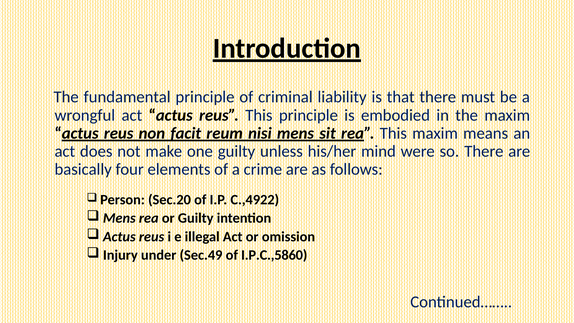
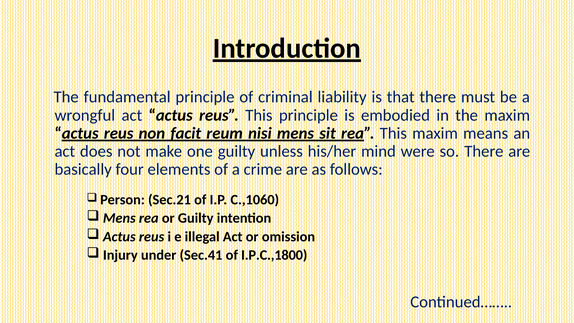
Sec.20: Sec.20 -> Sec.21
C.,4922: C.,4922 -> C.,1060
Sec.49: Sec.49 -> Sec.41
I.P.C.,5860: I.P.C.,5860 -> I.P.C.,1800
